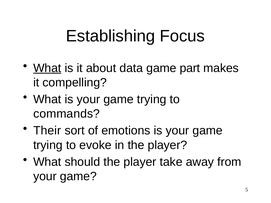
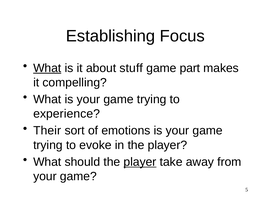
data: data -> stuff
commands: commands -> experience
player at (140, 162) underline: none -> present
